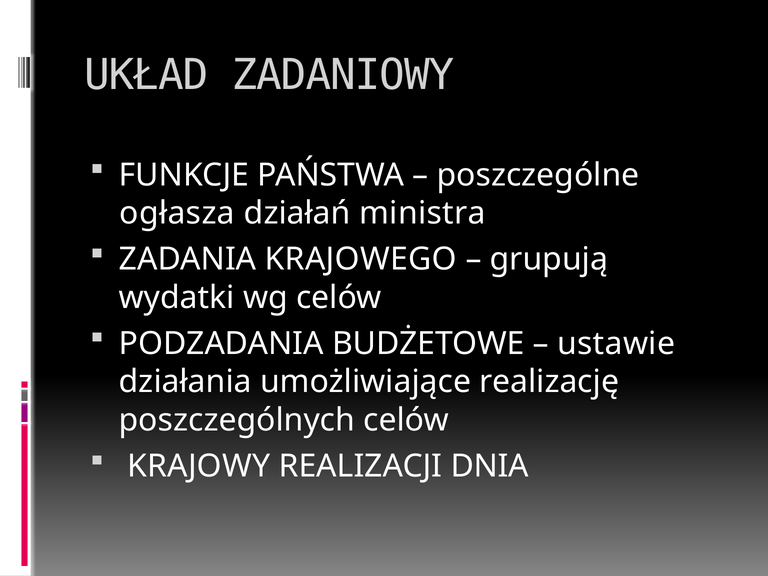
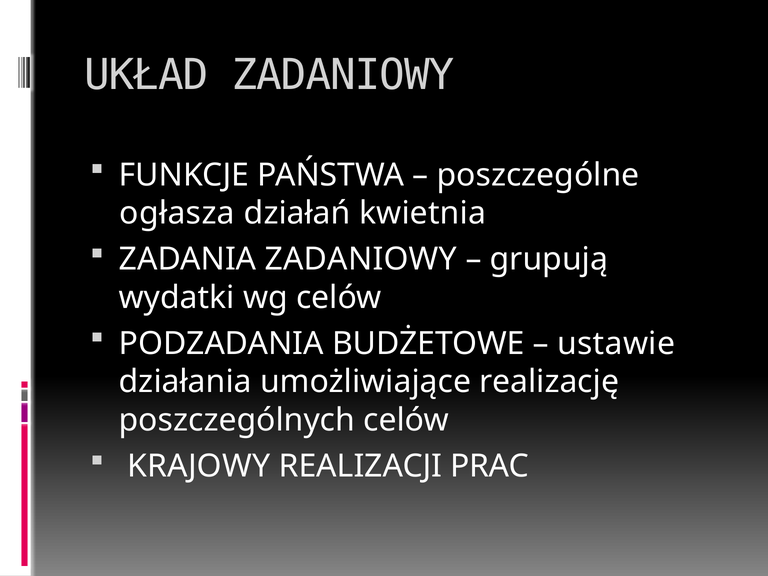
ministra: ministra -> kwietnia
ZADANIA KRAJOWEGO: KRAJOWEGO -> ZADANIOWY
DNIA: DNIA -> PRAC
